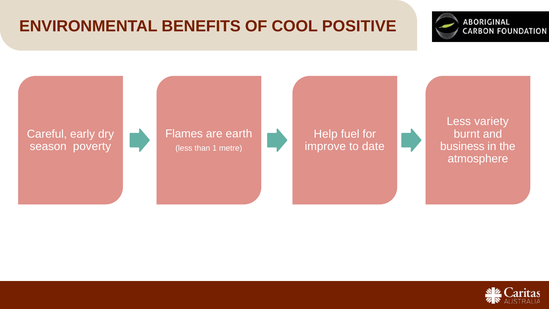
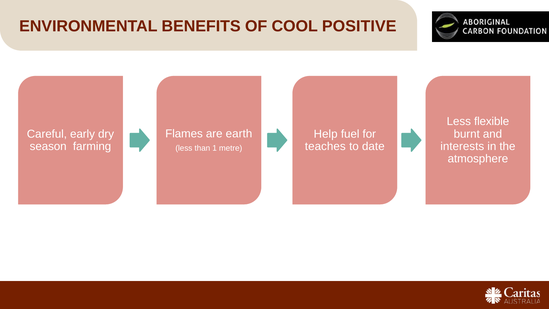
variety: variety -> flexible
poverty: poverty -> farming
improve: improve -> teaches
business: business -> interests
